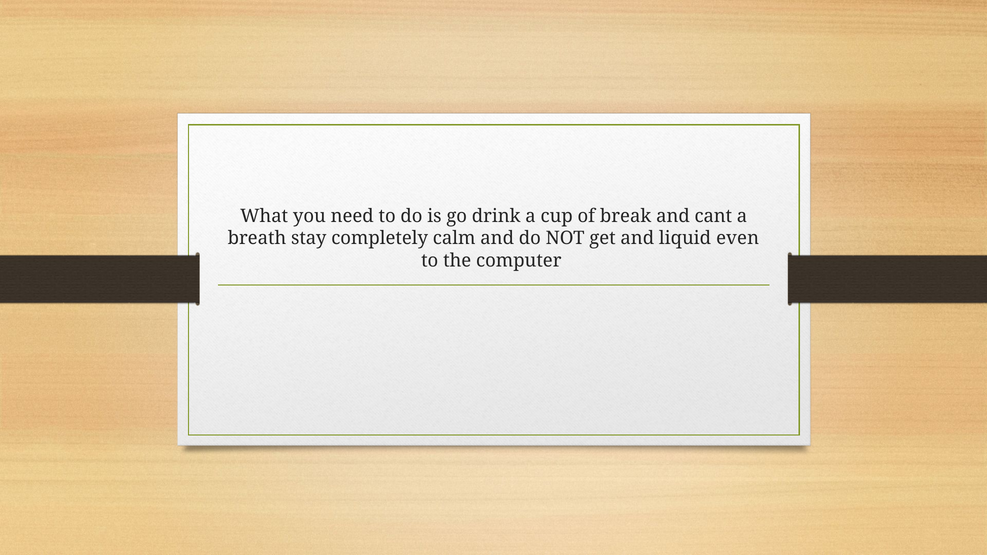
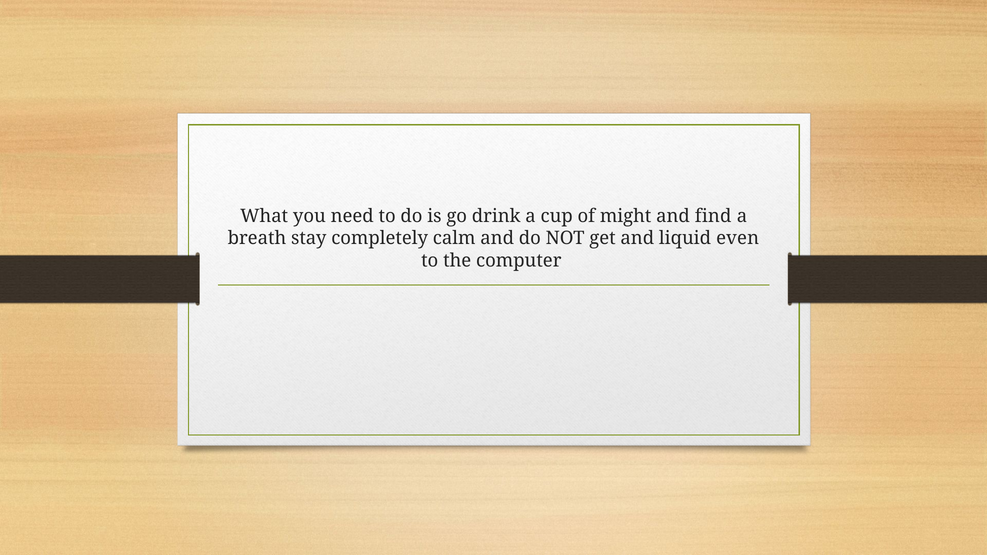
break: break -> might
cant: cant -> find
